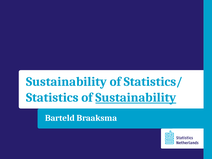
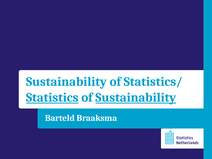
Statistics underline: none -> present
